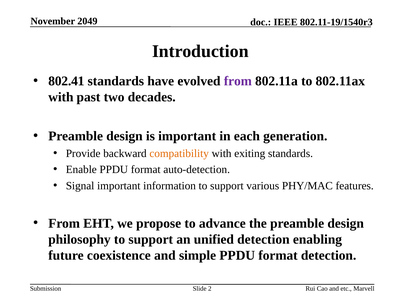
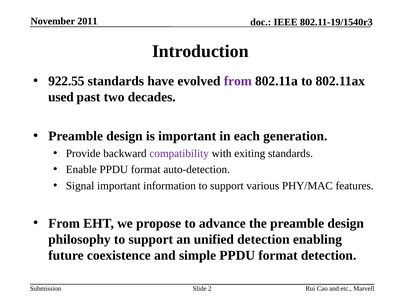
2049: 2049 -> 2011
802.41: 802.41 -> 922.55
with at (61, 97): with -> used
compatibility colour: orange -> purple
